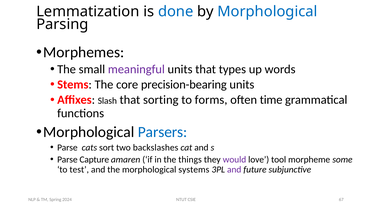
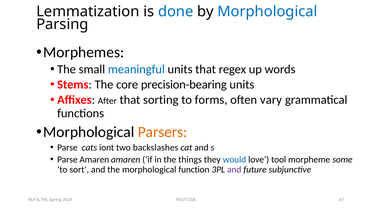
meaningful colour: purple -> blue
types: types -> regex
Slash: Slash -> After
time: time -> vary
Parsers colour: blue -> orange
sort: sort -> iont
Parse Capture: Capture -> Amaren
would colour: purple -> blue
test: test -> sort
systems: systems -> function
